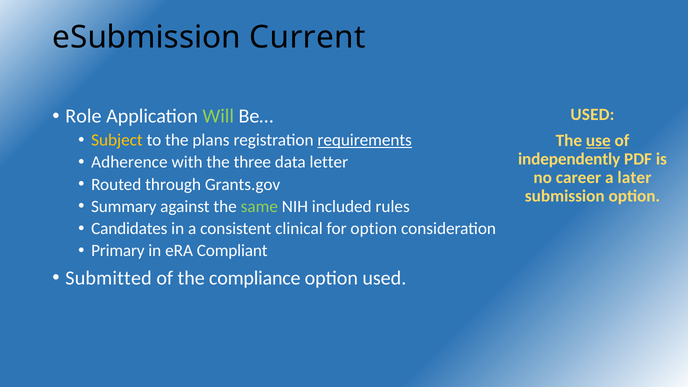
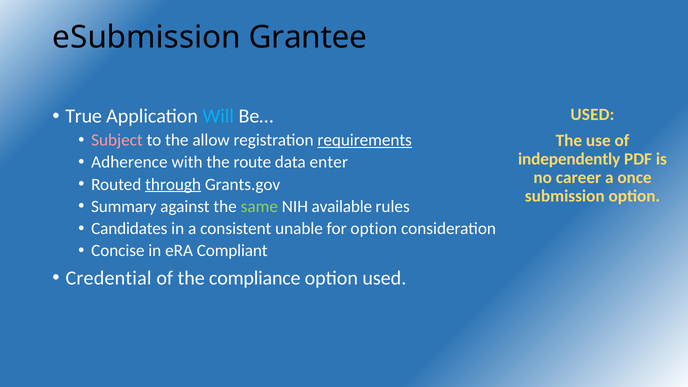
Current: Current -> Grantee
Role: Role -> True
Will colour: light green -> light blue
Subject colour: yellow -> pink
plans: plans -> allow
use underline: present -> none
three: three -> route
letter: letter -> enter
later: later -> once
through underline: none -> present
included: included -> available
clinical: clinical -> unable
Primary: Primary -> Concise
Submitted: Submitted -> Credential
